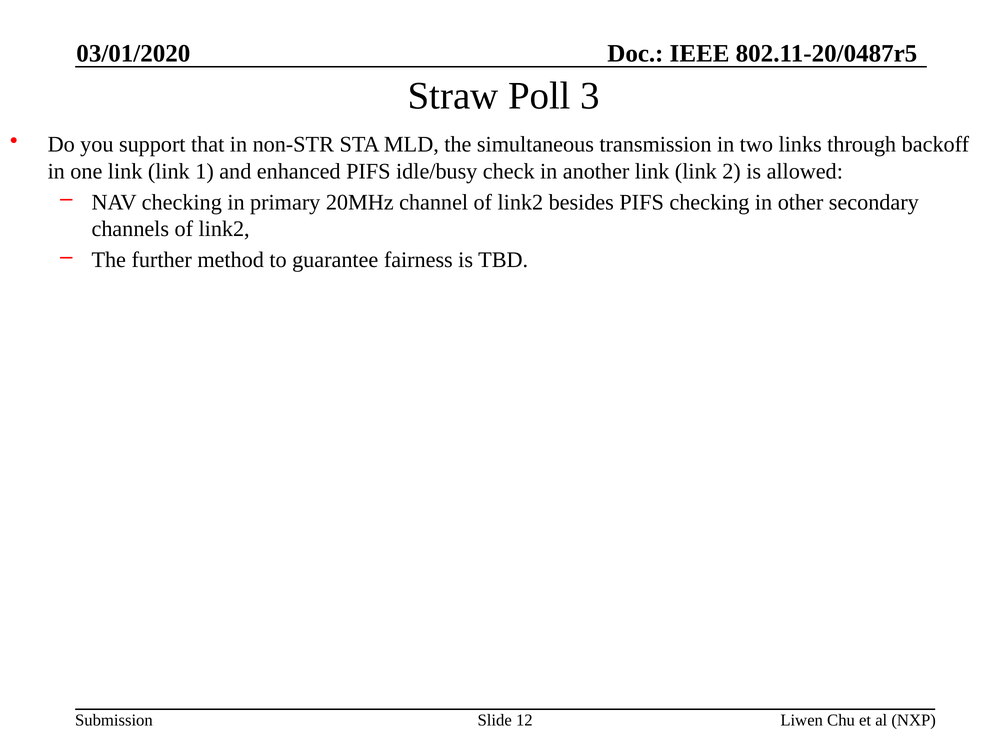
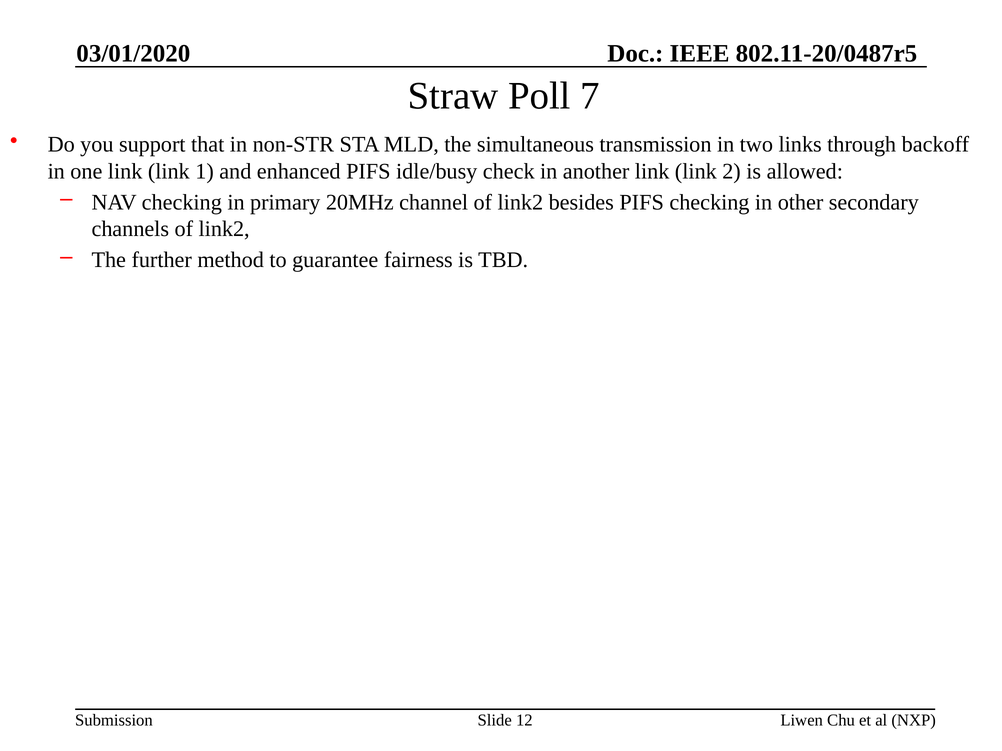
3: 3 -> 7
